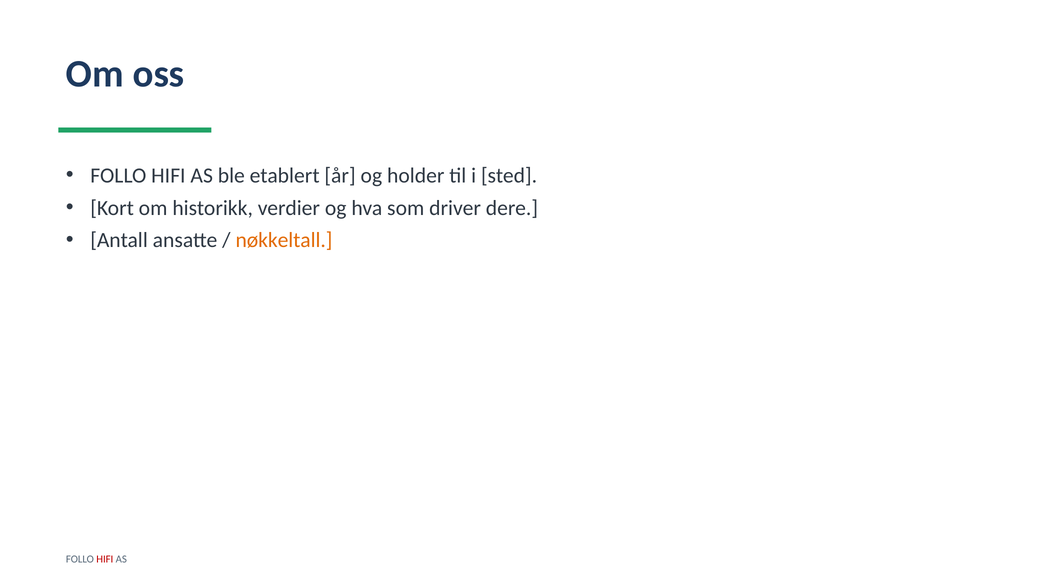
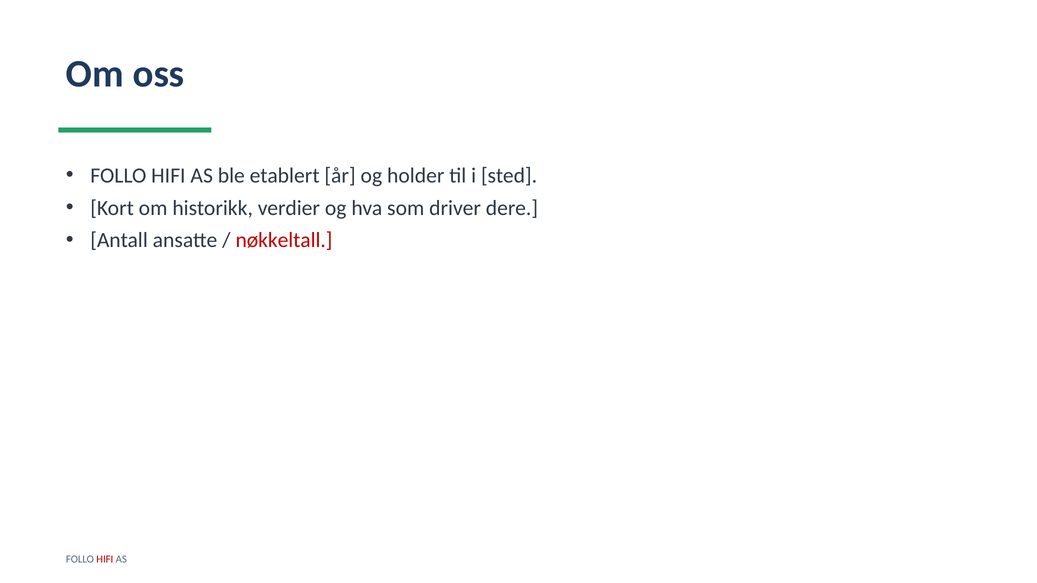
nøkkeltall colour: orange -> red
